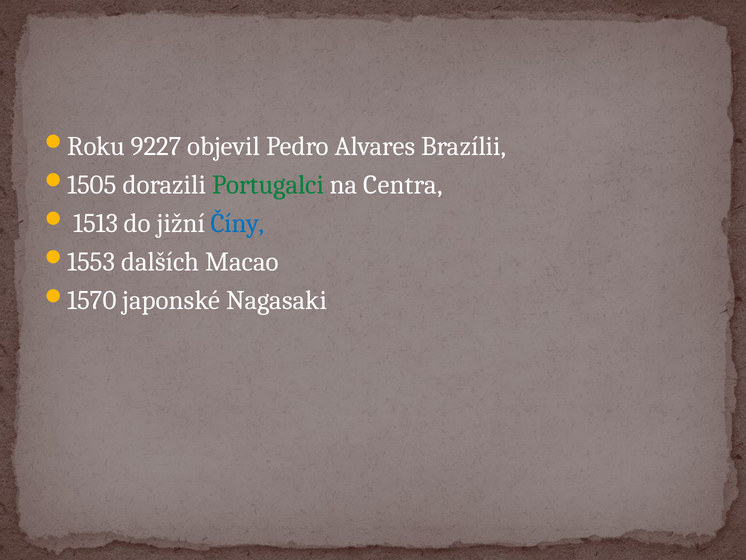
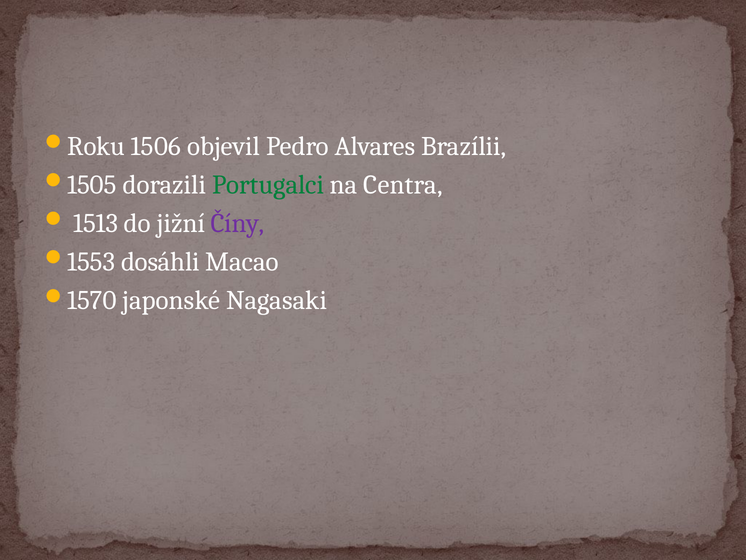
9227: 9227 -> 1506
Číny colour: blue -> purple
dalších: dalších -> dosáhli
